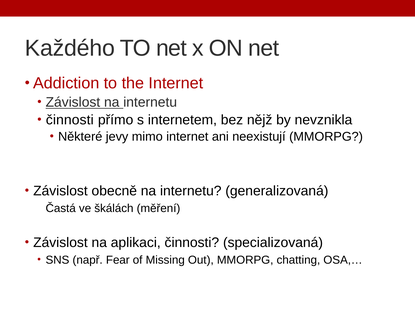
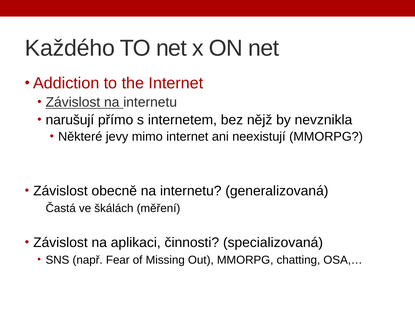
činnosti at (70, 120): činnosti -> narušují
